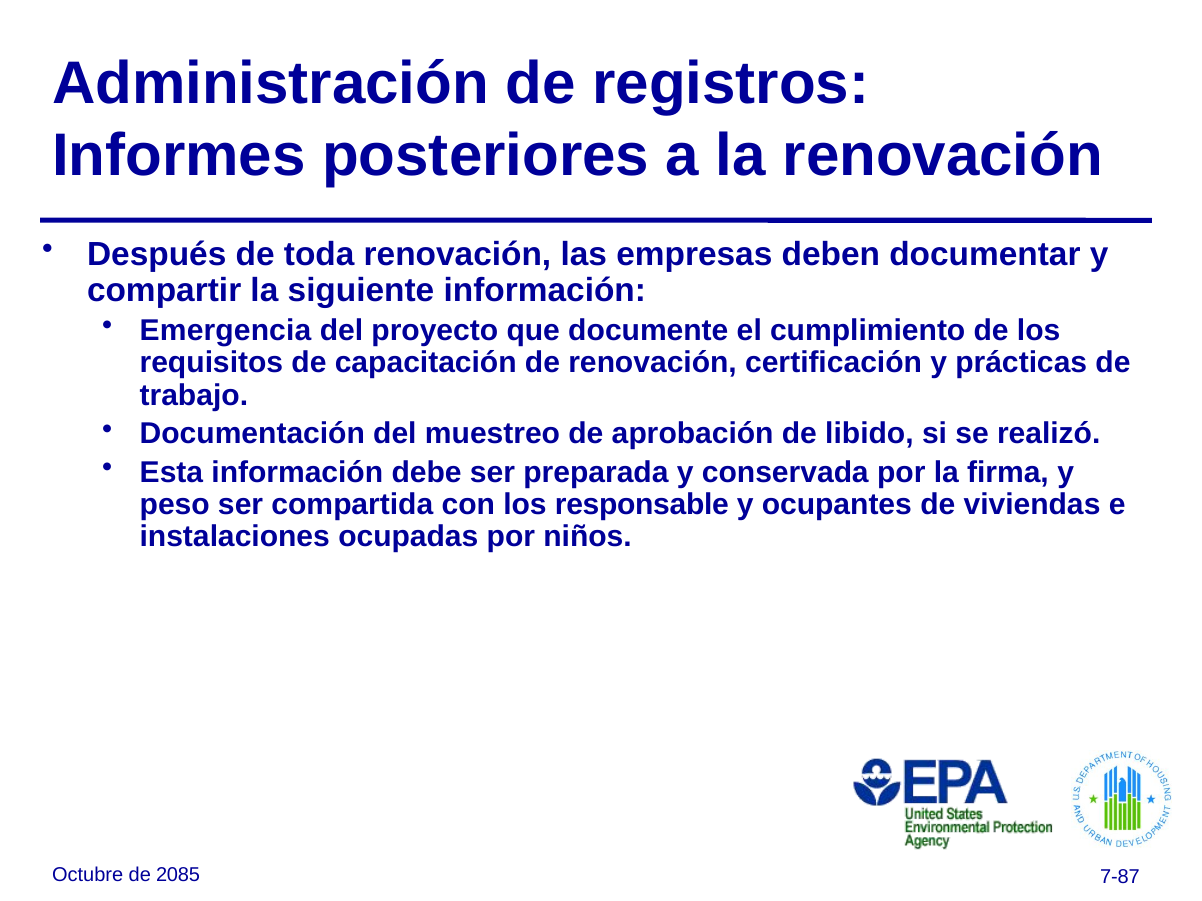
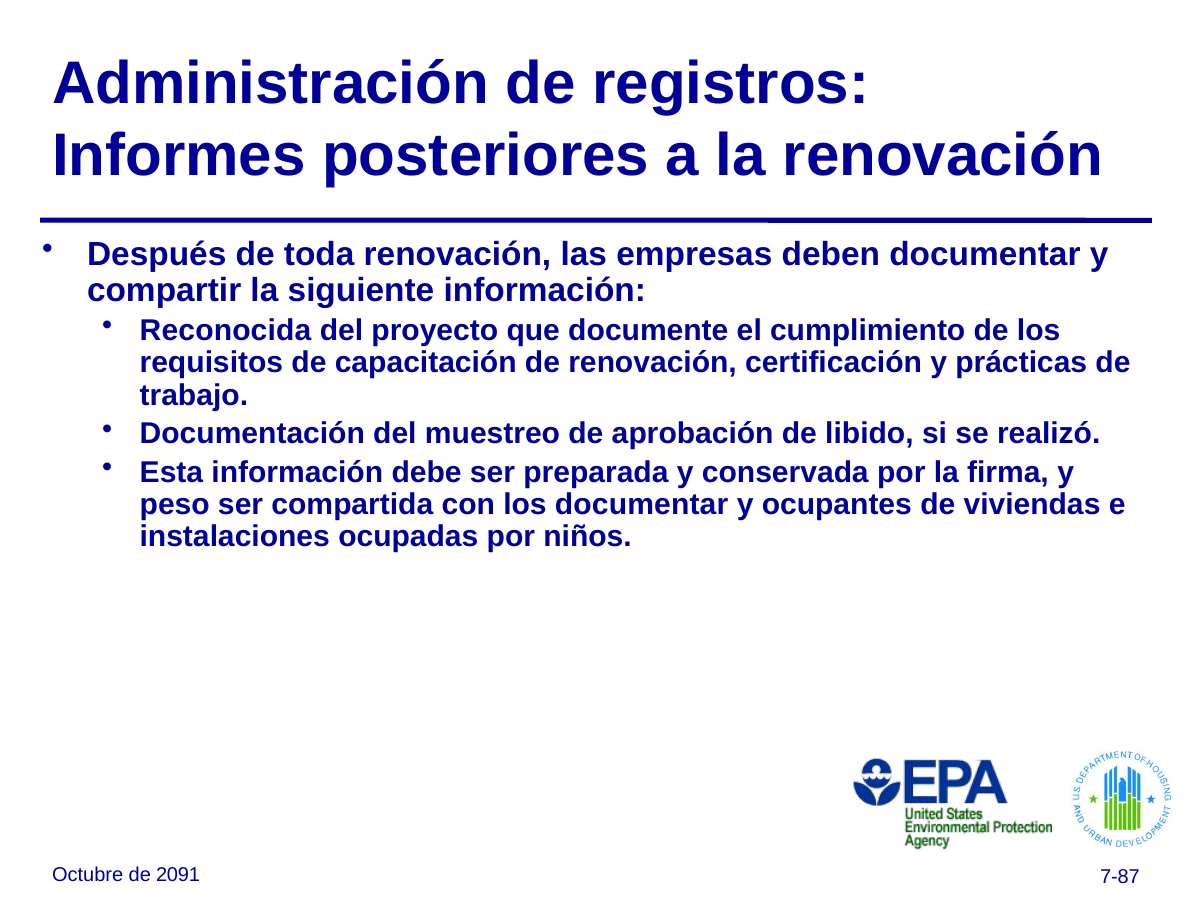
Emergencia: Emergencia -> Reconocida
los responsable: responsable -> documentar
2085: 2085 -> 2091
